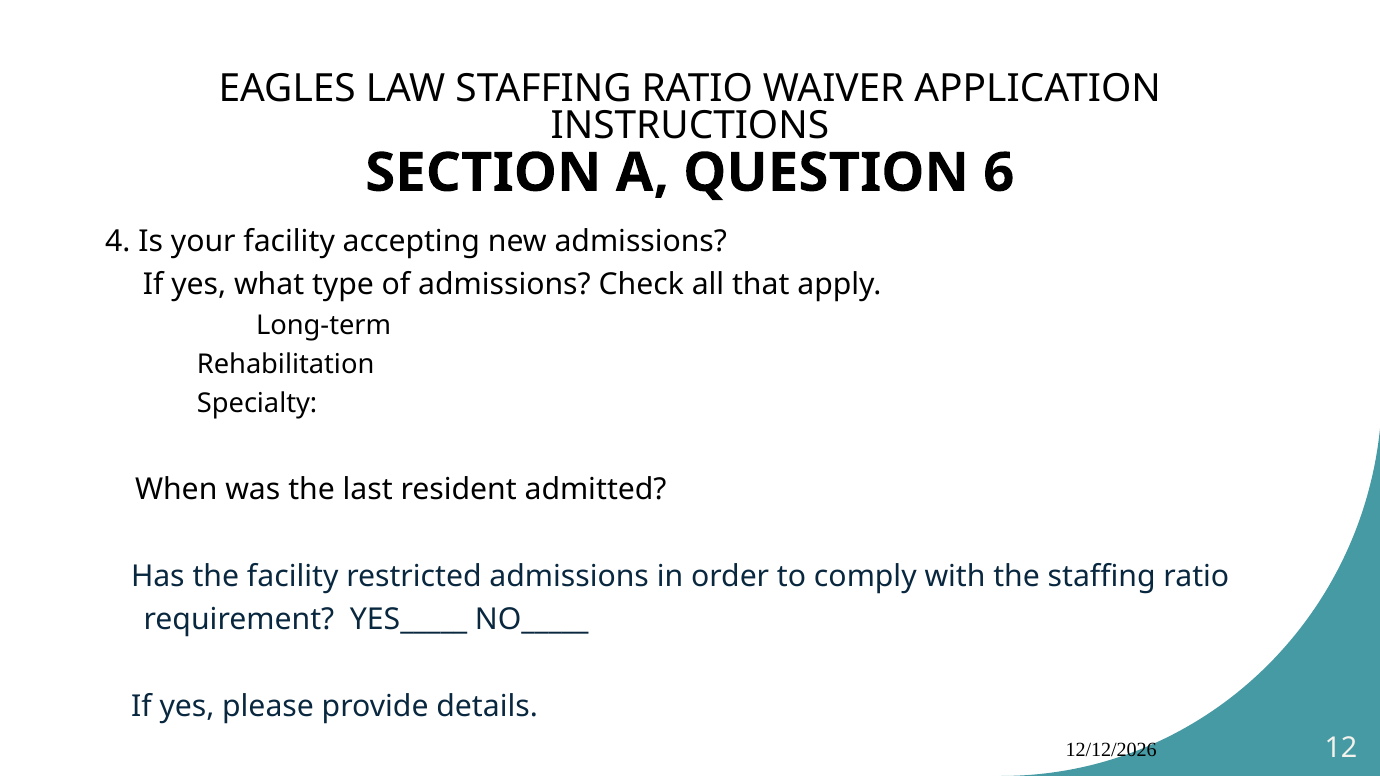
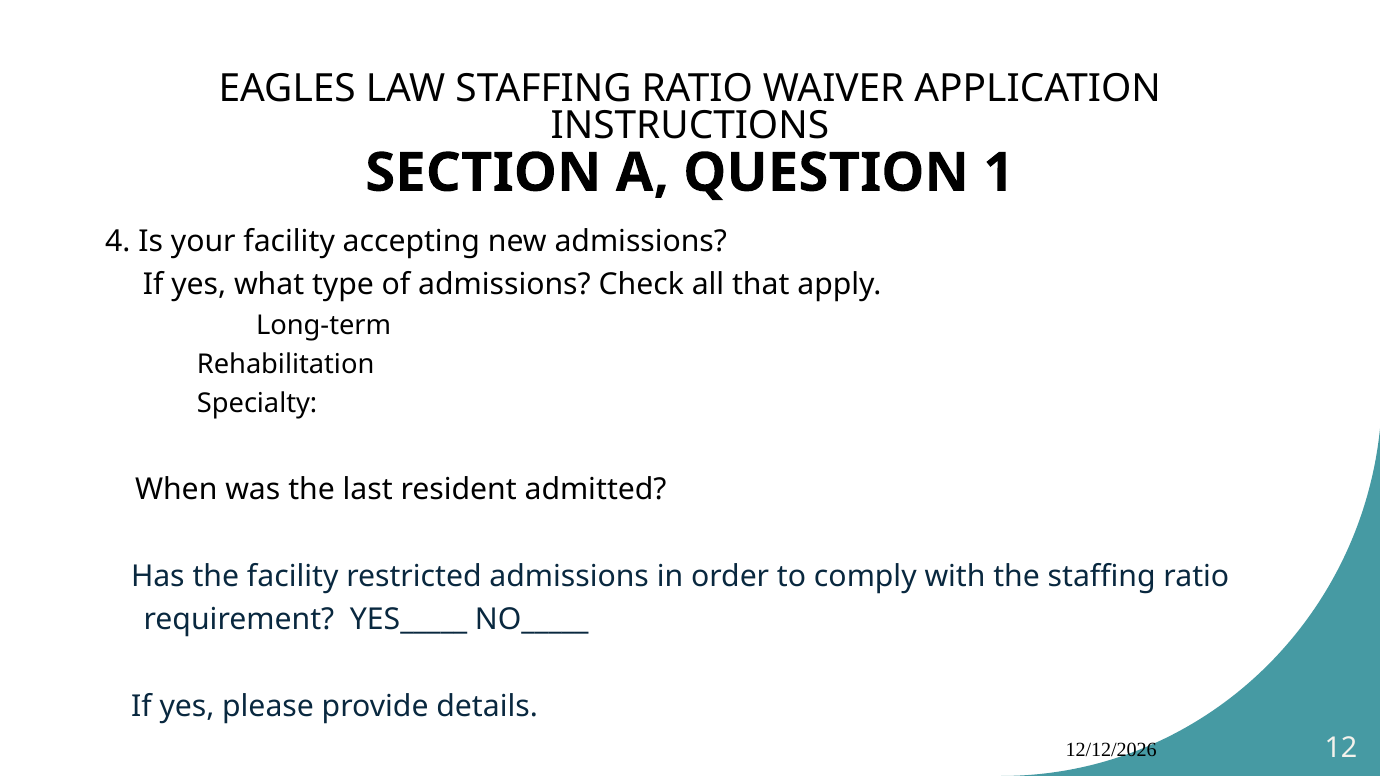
6: 6 -> 1
